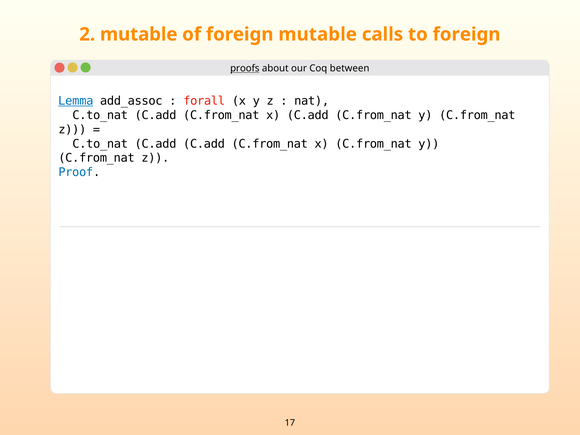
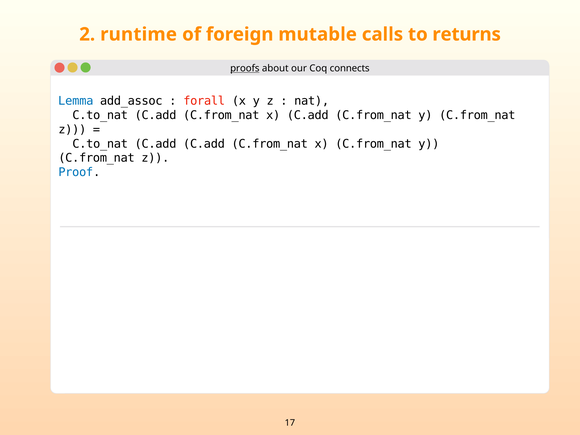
2 mutable: mutable -> runtime
to foreign: foreign -> returns
between: between -> connects
Lemma underline: present -> none
